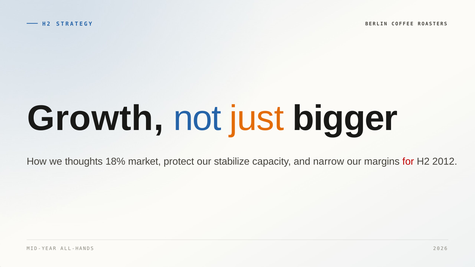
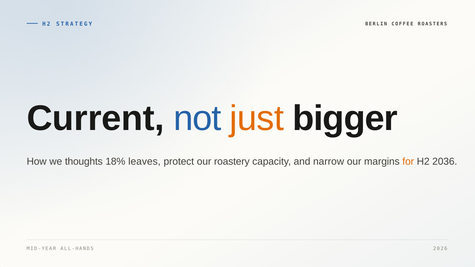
Growth: Growth -> Current
market: market -> leaves
stabilize: stabilize -> roastery
for colour: red -> orange
2012: 2012 -> 2036
